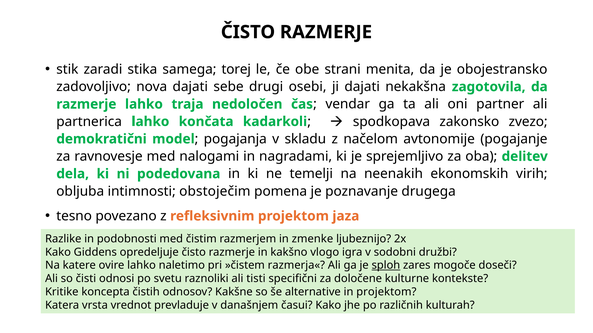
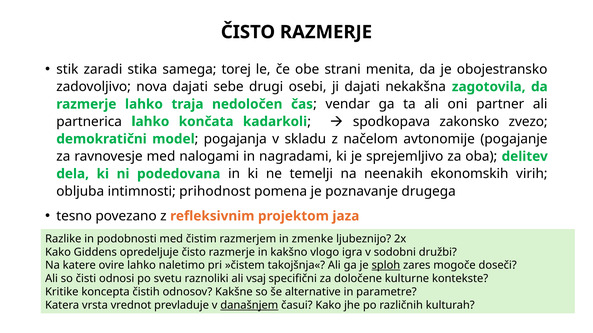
obstoječim: obstoječim -> prihodnost
razmerja«: razmerja« -> takojšnja«
tisti: tisti -> vsaj
in projektom: projektom -> parametre
današnjem underline: none -> present
